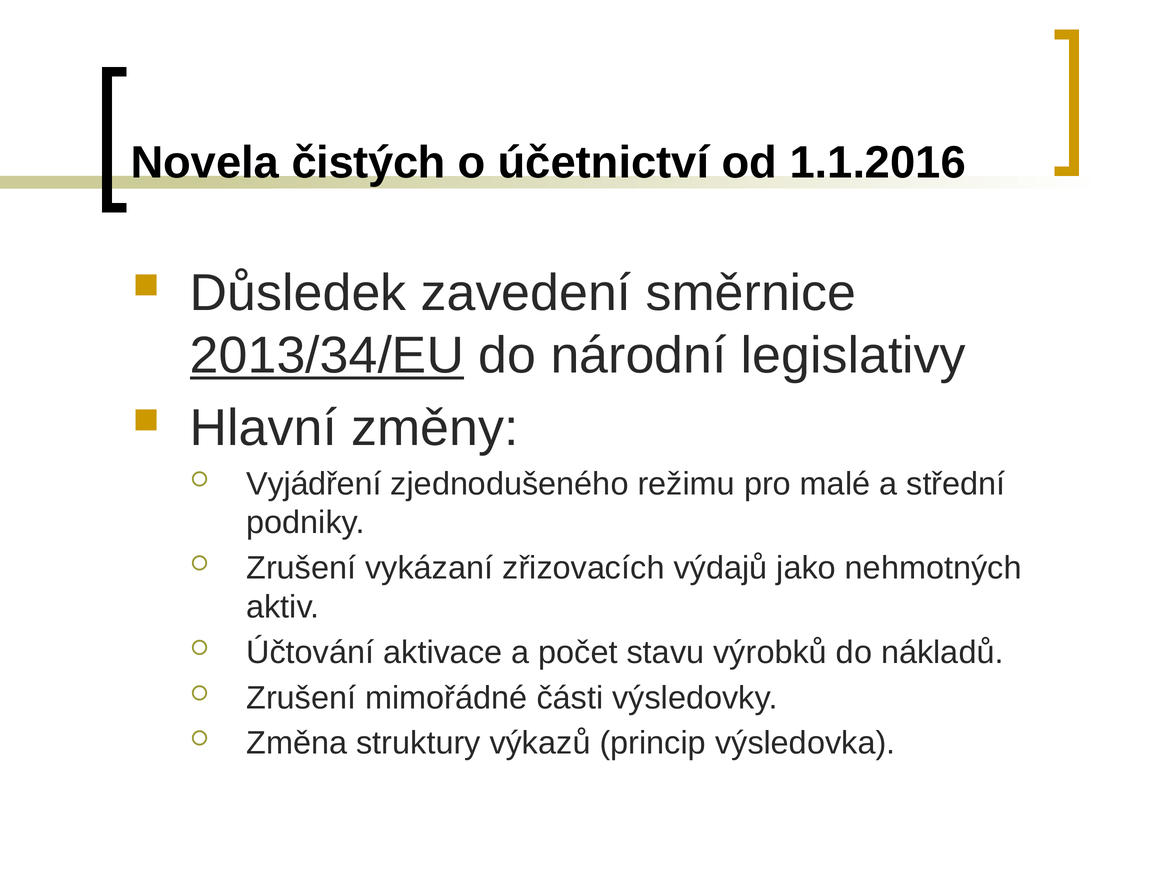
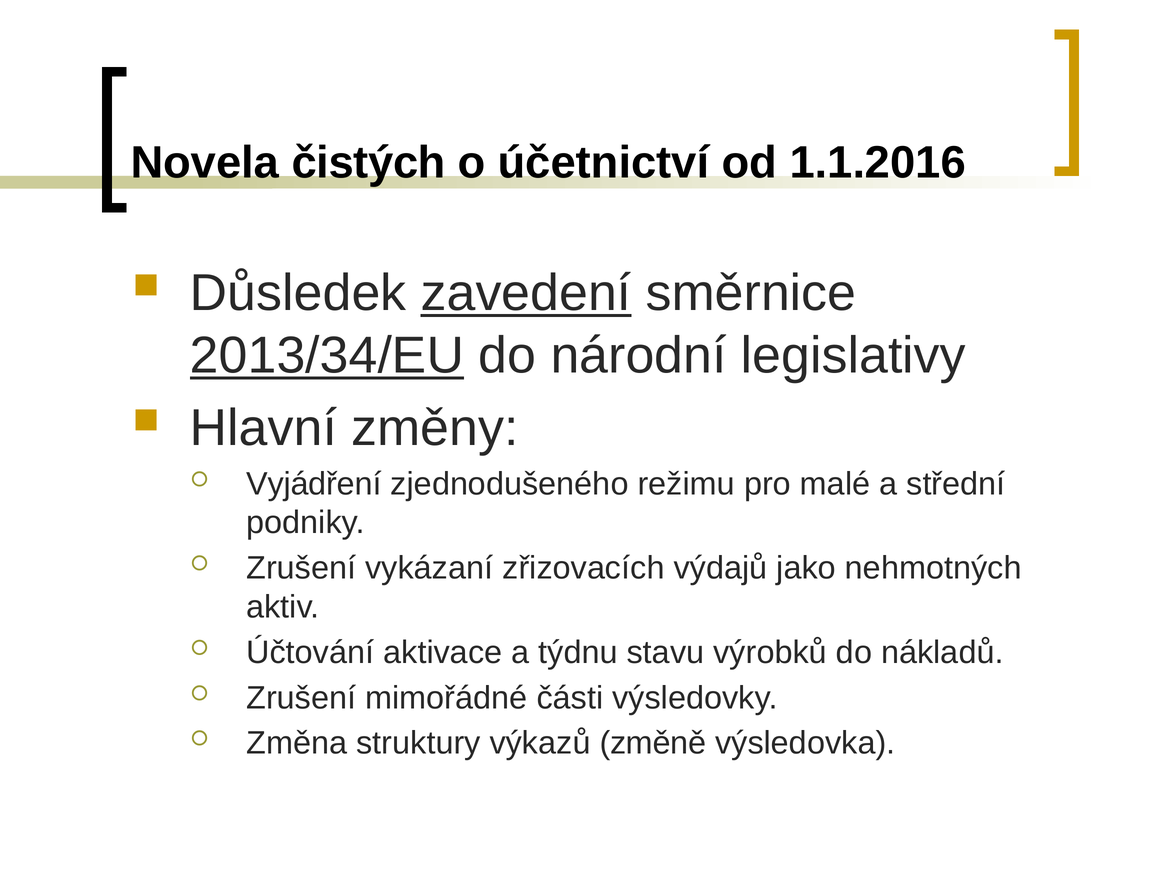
zavedení underline: none -> present
počet: počet -> týdnu
princip: princip -> změně
